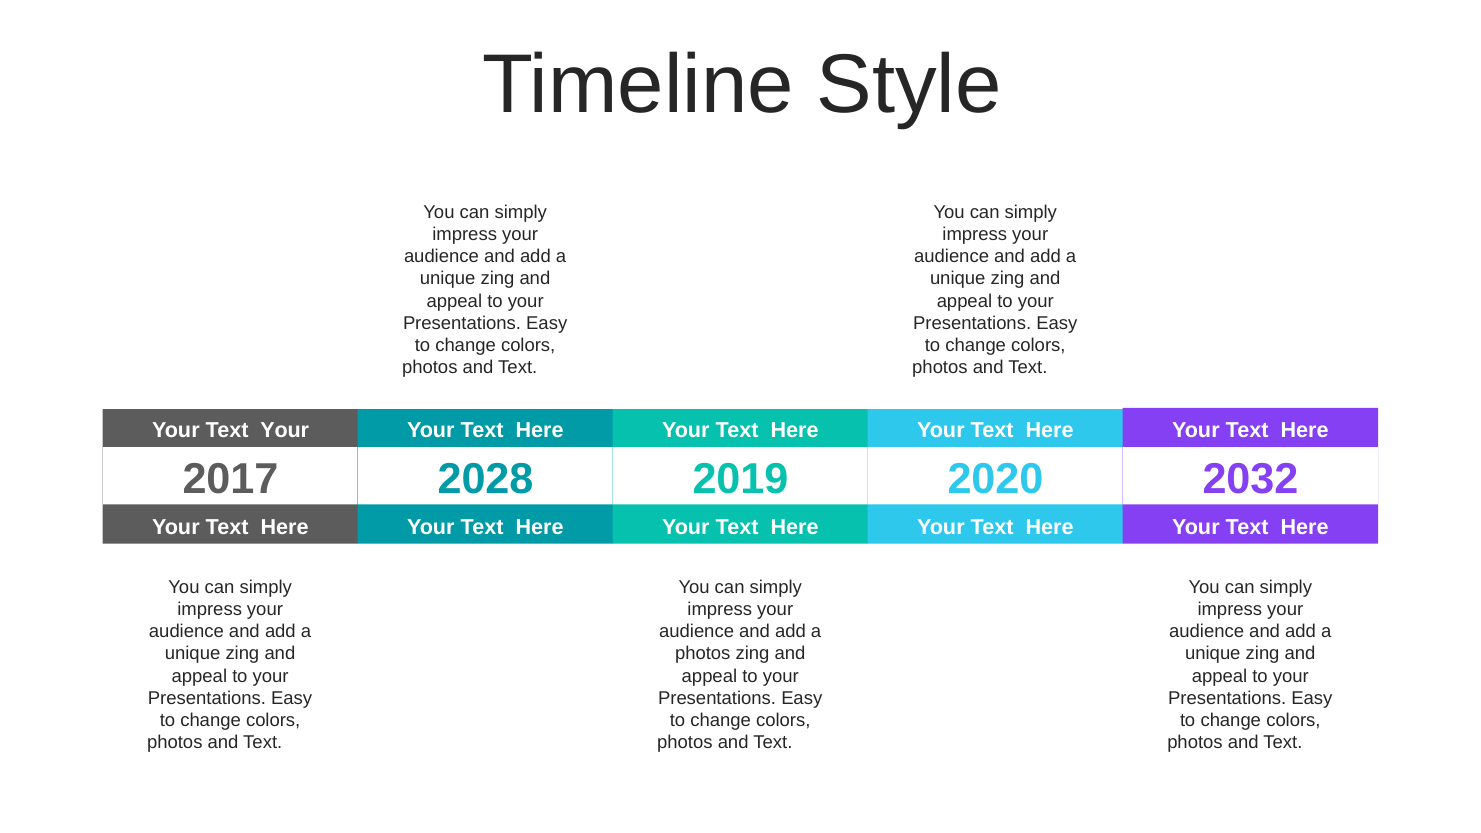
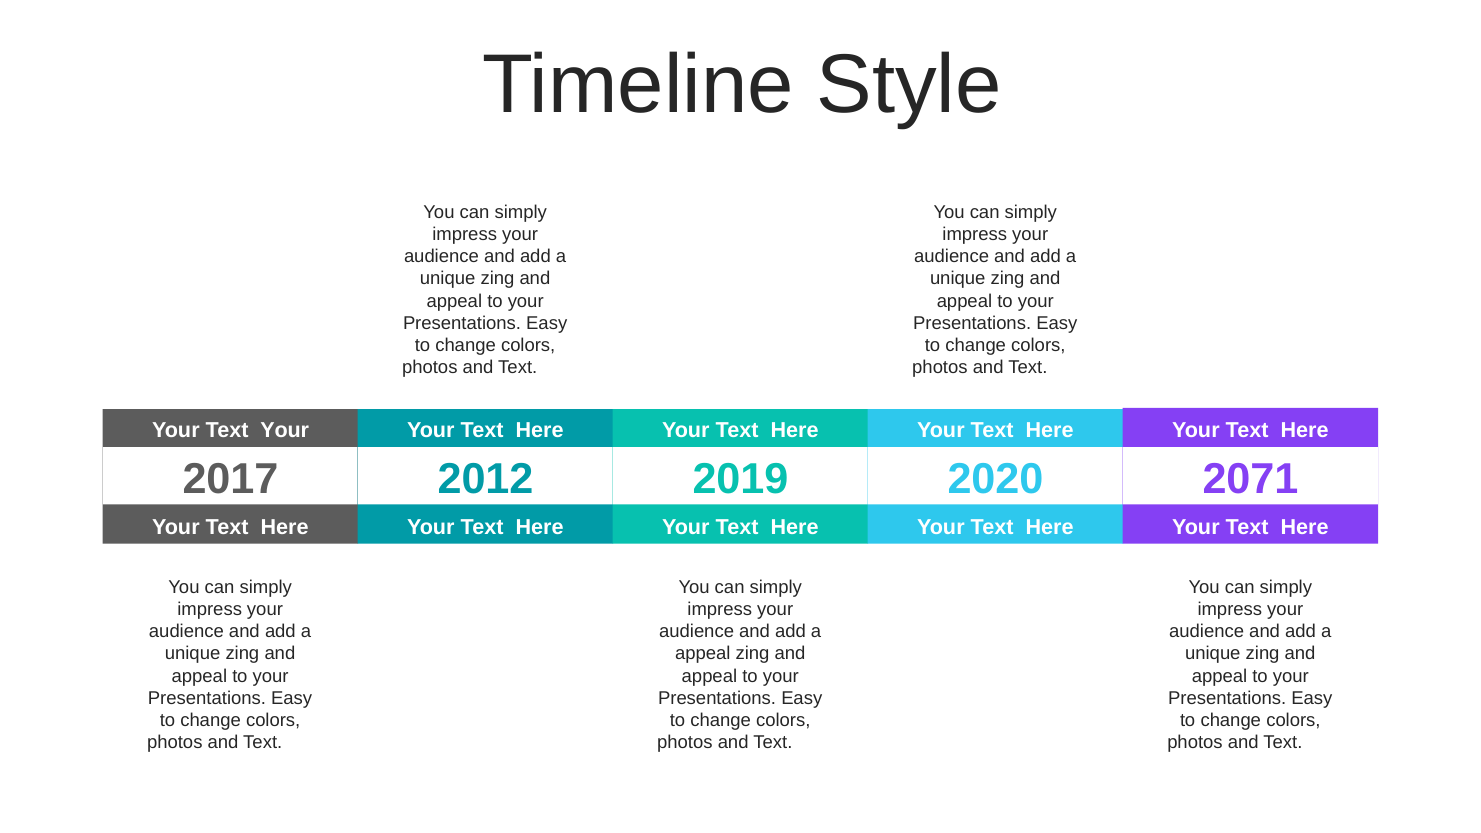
2028: 2028 -> 2012
2032: 2032 -> 2071
photos at (703, 654): photos -> appeal
